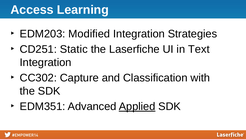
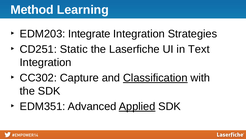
Access: Access -> Method
Modified: Modified -> Integrate
Classification underline: none -> present
